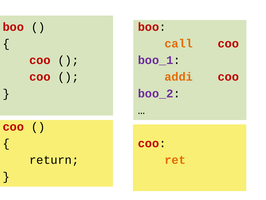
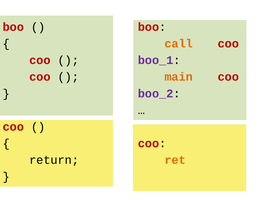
addi: addi -> main
